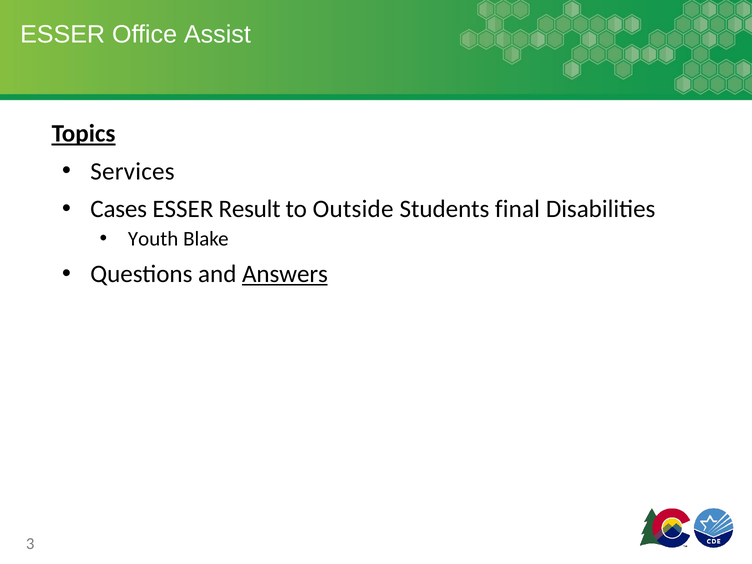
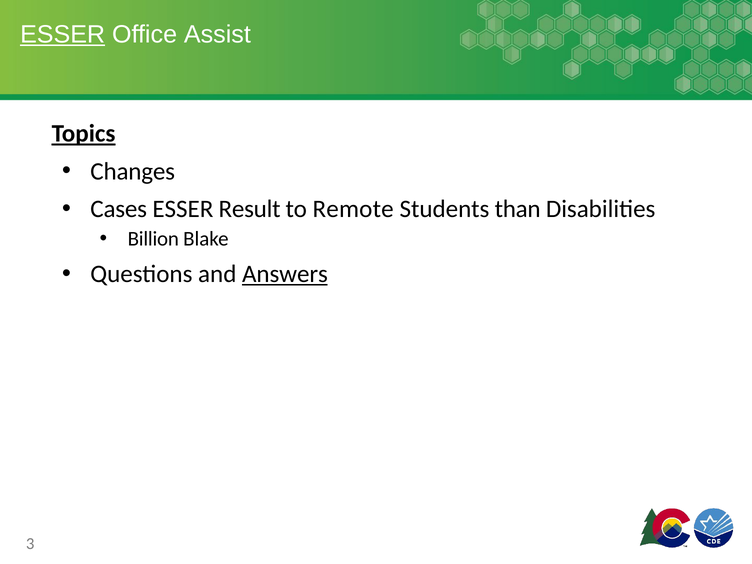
ESSER at (63, 34) underline: none -> present
Services: Services -> Changes
Outside: Outside -> Remote
final: final -> than
Youth: Youth -> Billion
